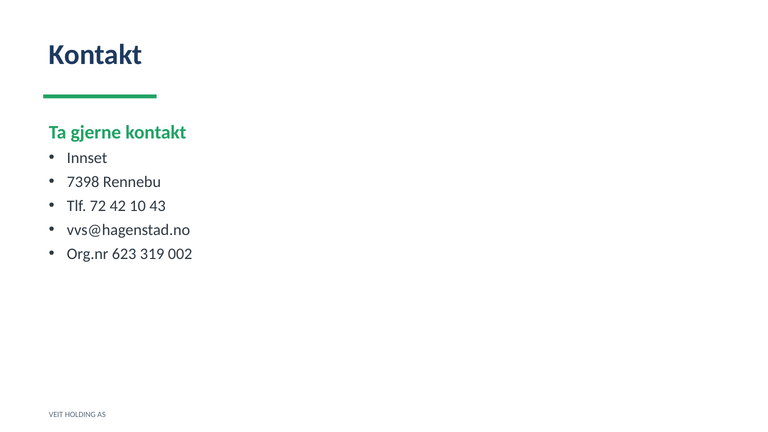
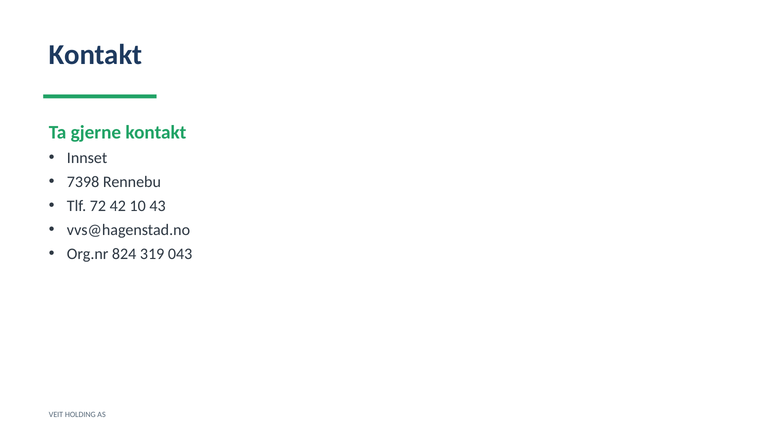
623: 623 -> 824
002: 002 -> 043
